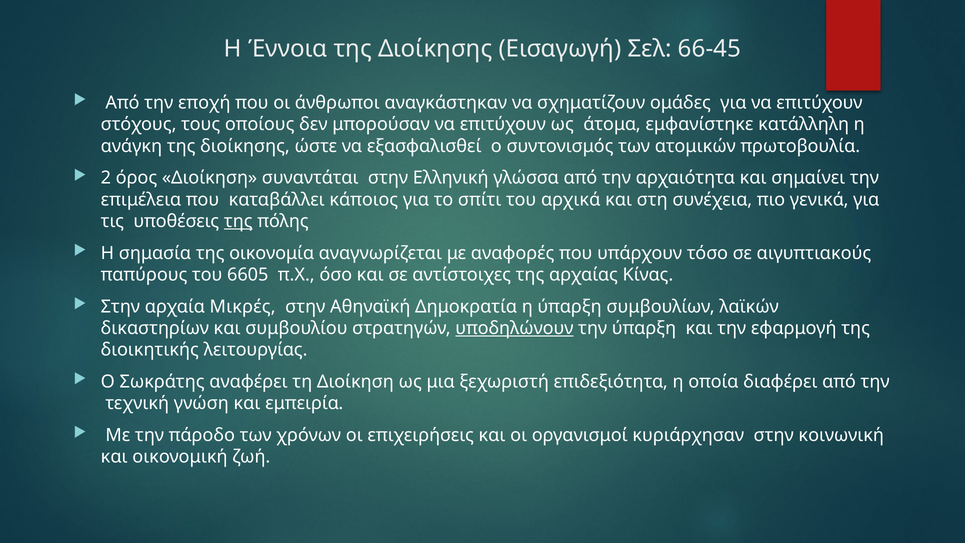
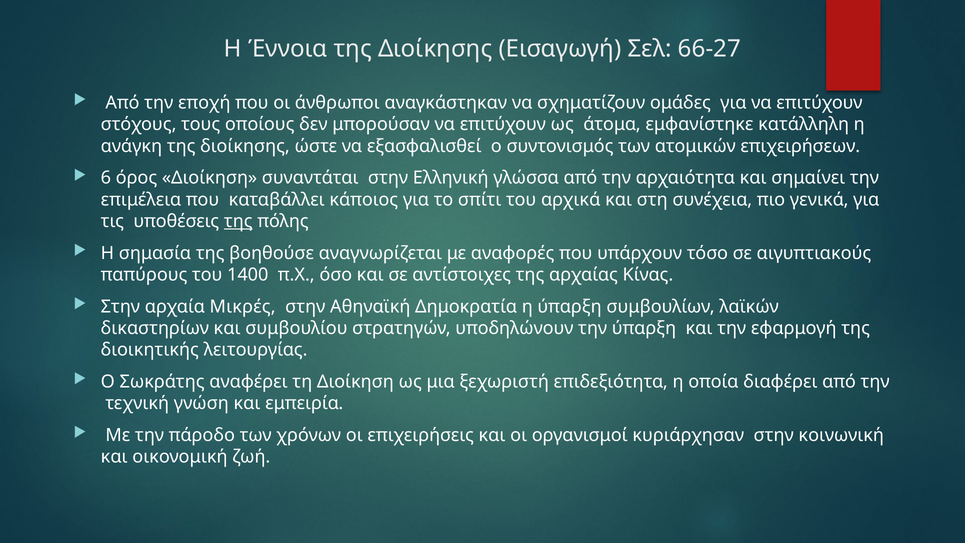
66-45: 66-45 -> 66-27
πρωτοβουλία: πρωτοβουλία -> επιχειρήσεων
2: 2 -> 6
οικονομία: οικονομία -> βοηθούσε
6605: 6605 -> 1400
υποδηλώνουν underline: present -> none
